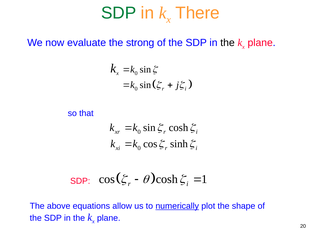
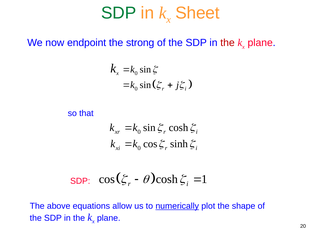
There: There -> Sheet
evaluate: evaluate -> endpoint
the at (228, 43) colour: black -> red
